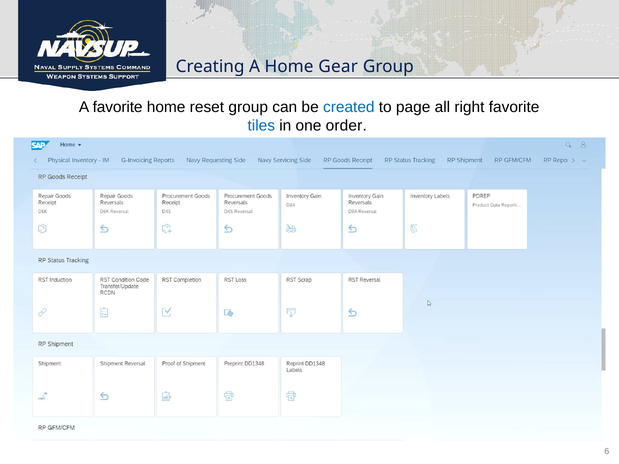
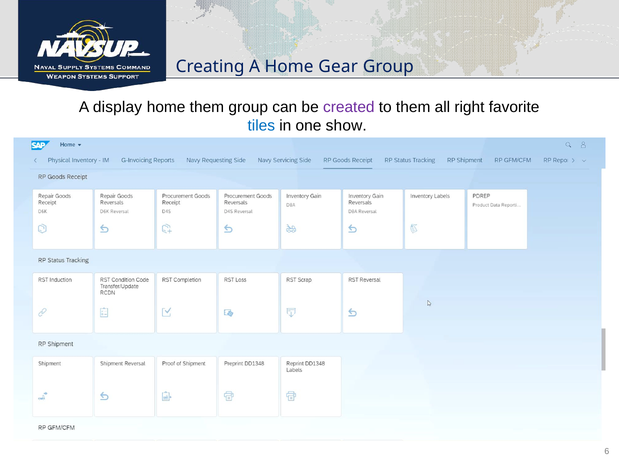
A favorite: favorite -> display
home reset: reset -> them
created colour: blue -> purple
to page: page -> them
order: order -> show
